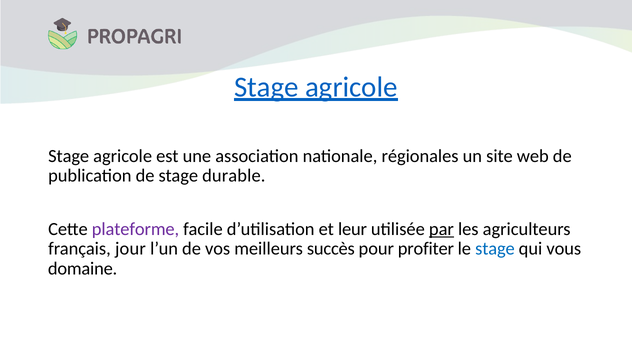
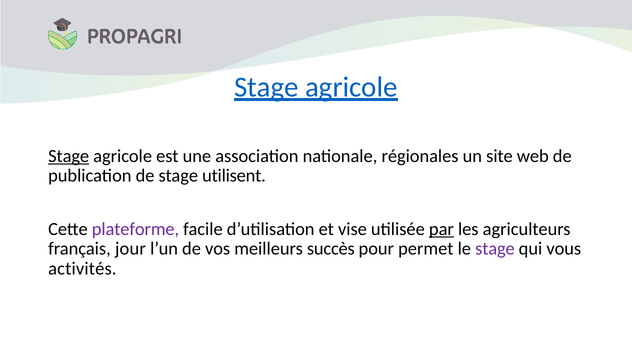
Stage at (69, 156) underline: none -> present
durable: durable -> utilisent
leur: leur -> vise
profiter: profiter -> permet
stage at (495, 249) colour: blue -> purple
domaine: domaine -> activités
